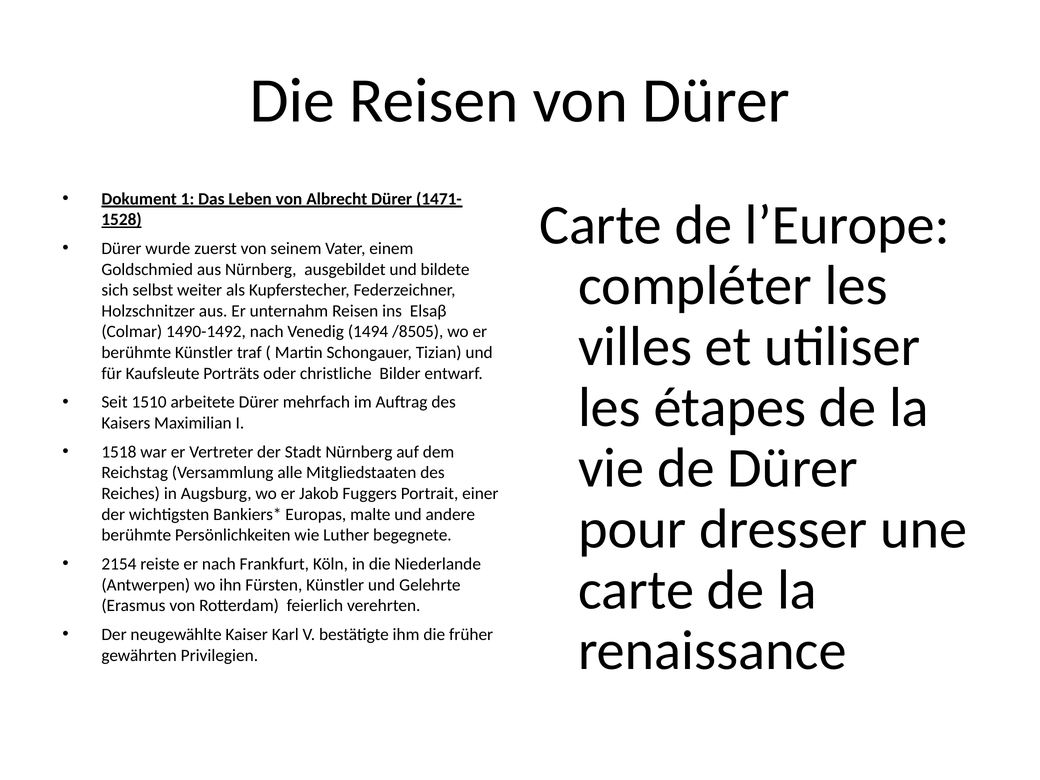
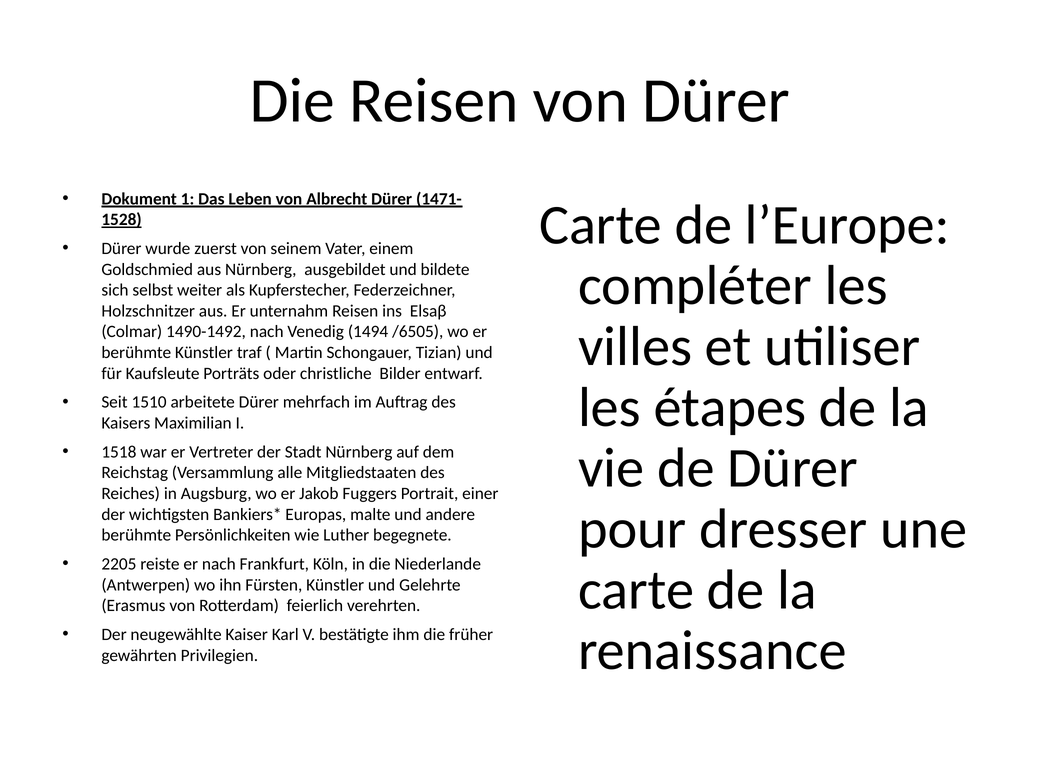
/8505: /8505 -> /6505
2154: 2154 -> 2205
